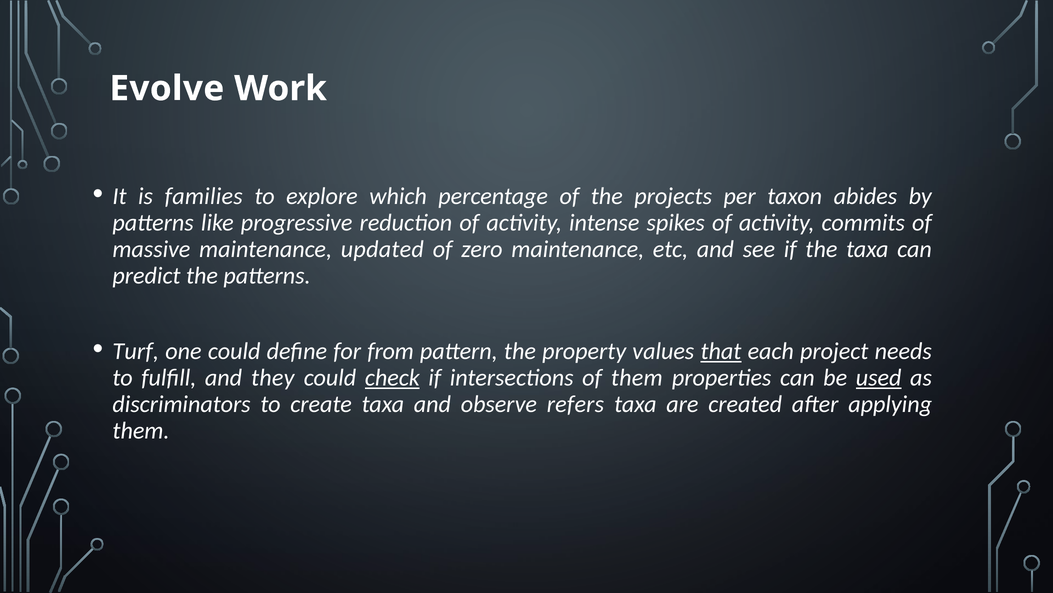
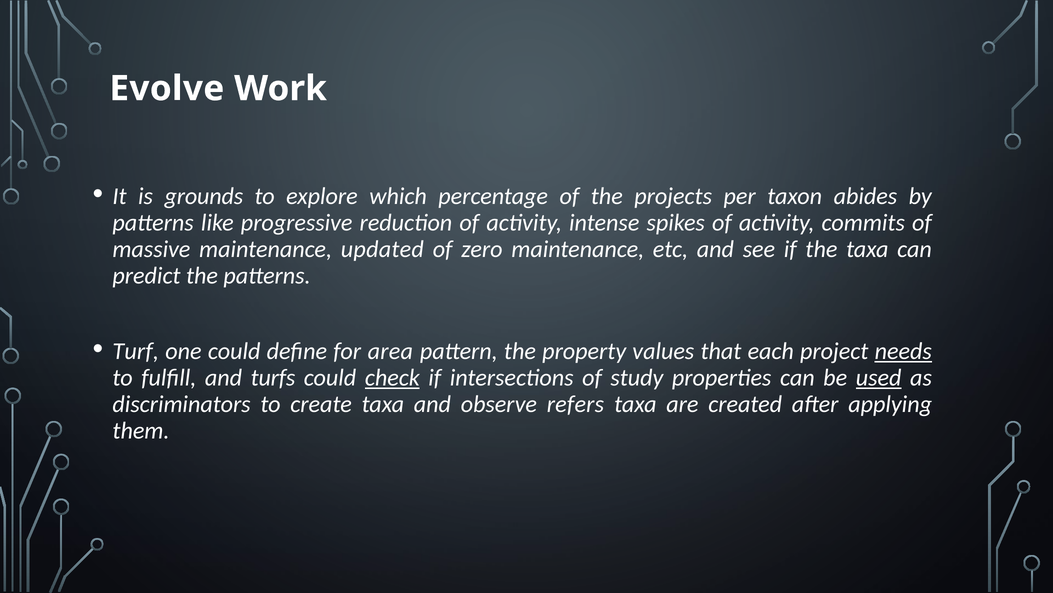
families: families -> grounds
from: from -> area
that underline: present -> none
needs underline: none -> present
they: they -> turfs
of them: them -> study
